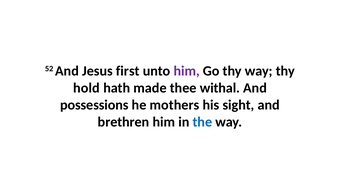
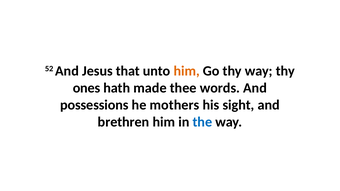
first: first -> that
him at (187, 71) colour: purple -> orange
hold: hold -> ones
withal: withal -> words
